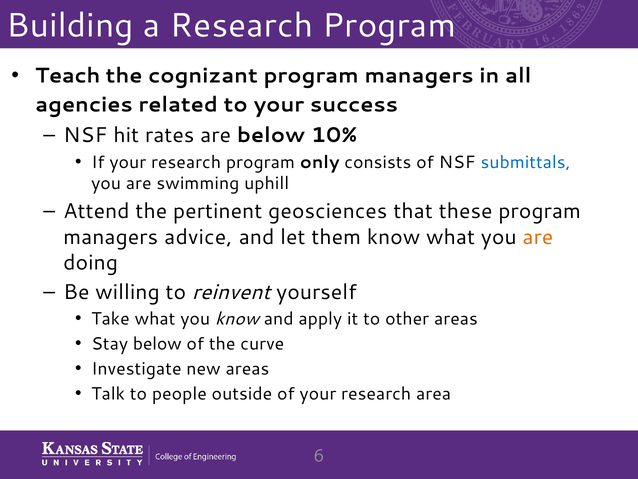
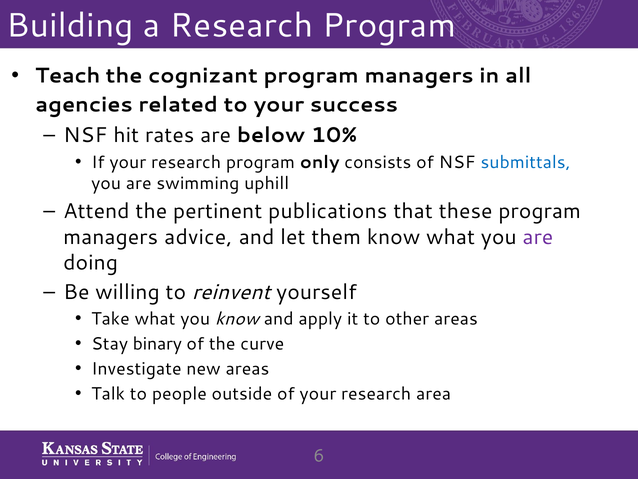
geosciences: geosciences -> publications
are at (538, 237) colour: orange -> purple
Stay below: below -> binary
